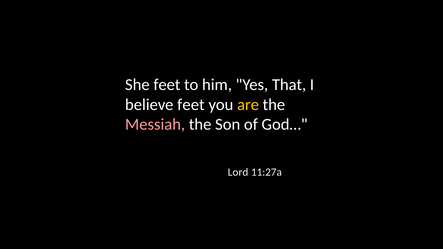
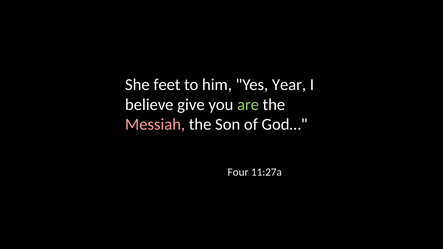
That: That -> Year
believe feet: feet -> give
are colour: yellow -> light green
Lord: Lord -> Four
